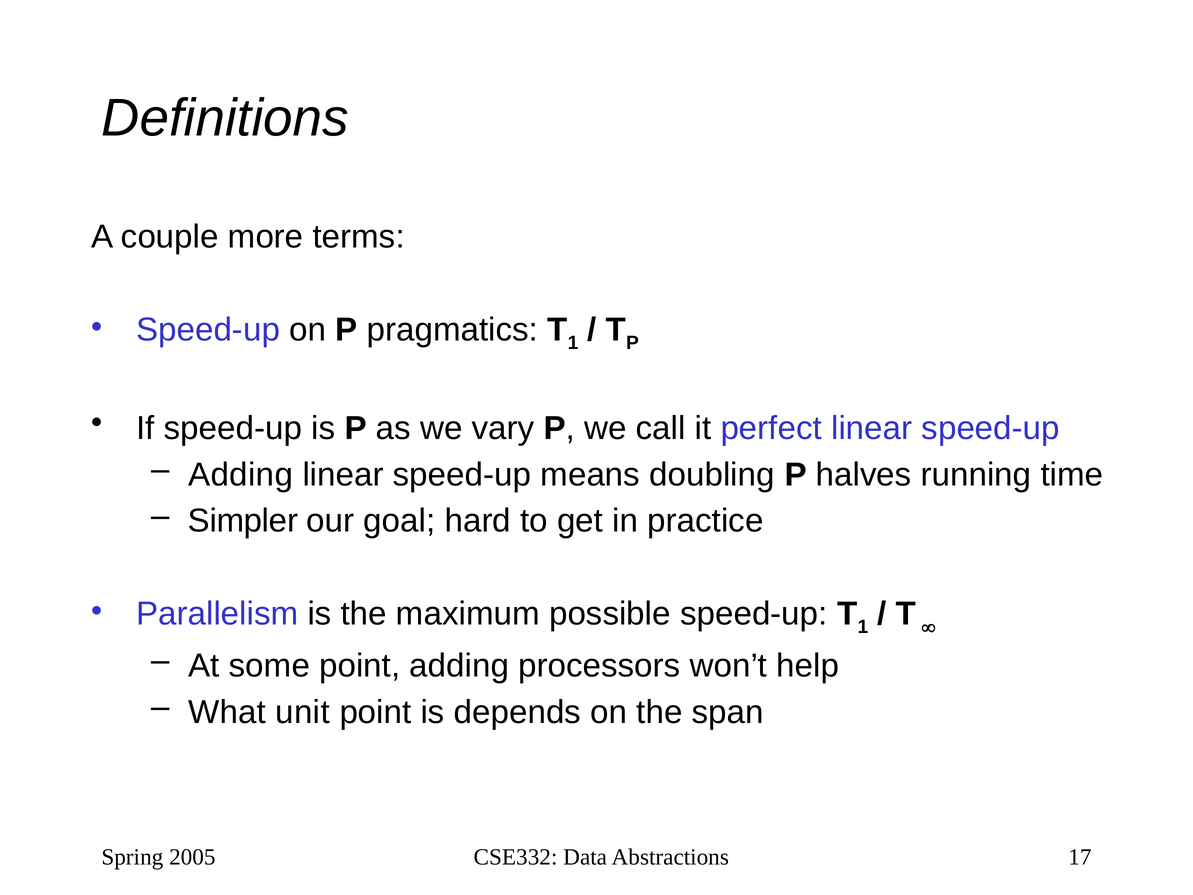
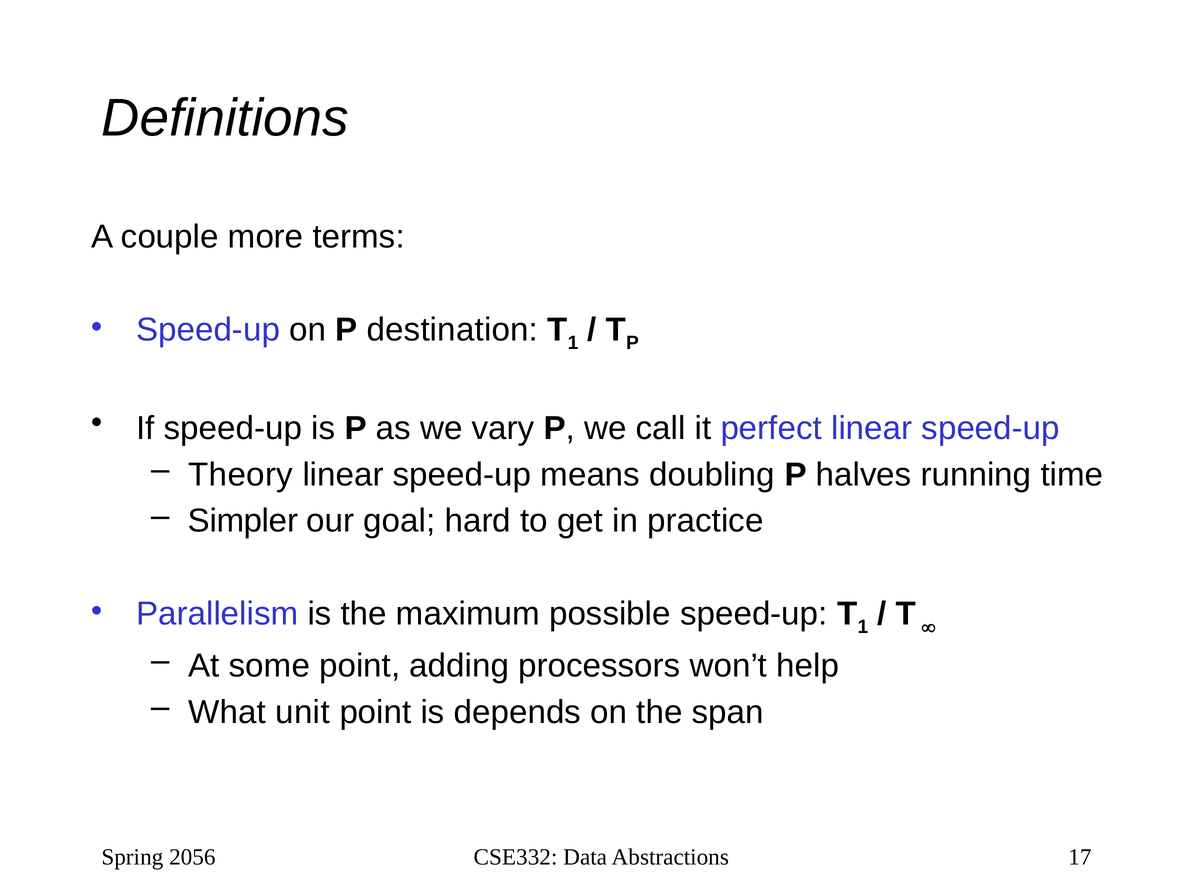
pragmatics: pragmatics -> destination
Adding at (241, 474): Adding -> Theory
2005: 2005 -> 2056
